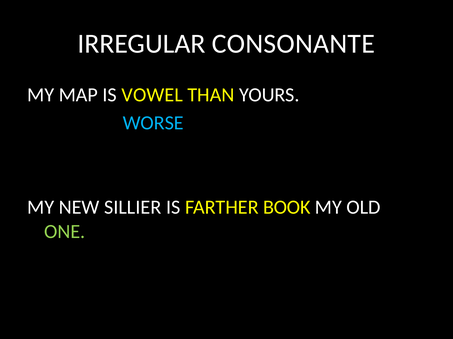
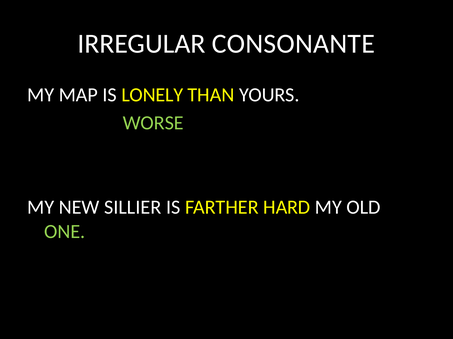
VOWEL: VOWEL -> LONELY
WORSE colour: light blue -> light green
BOOK: BOOK -> HARD
